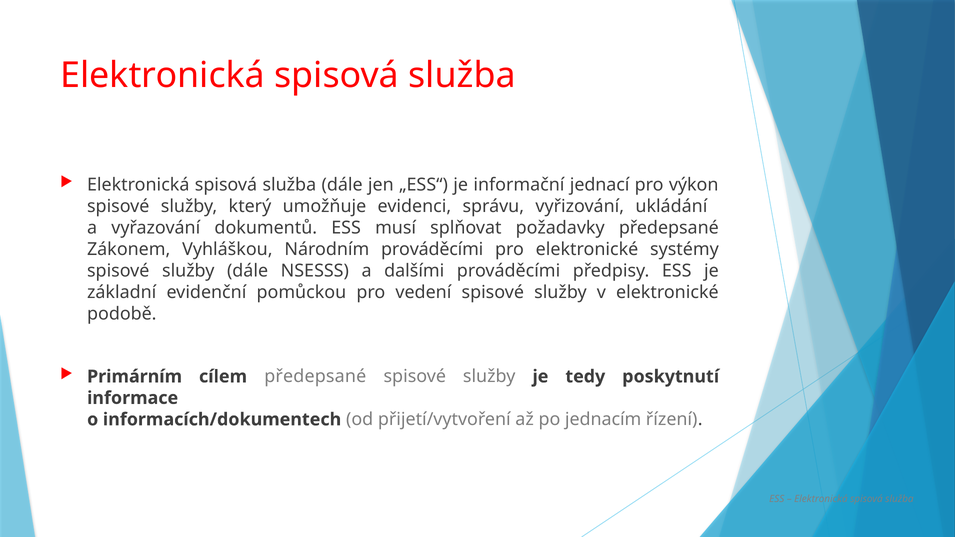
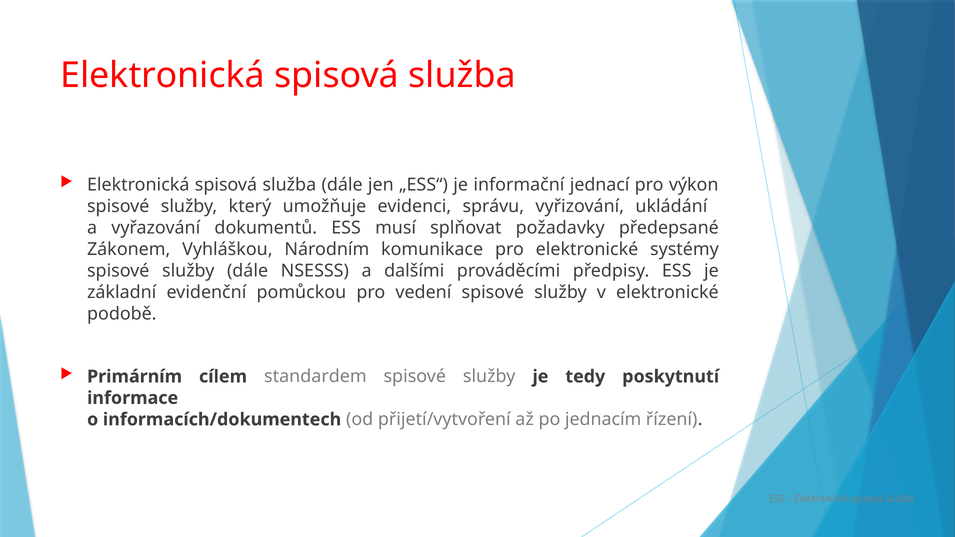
Národním prováděcími: prováděcími -> komunikace
cílem předepsané: předepsané -> standardem
